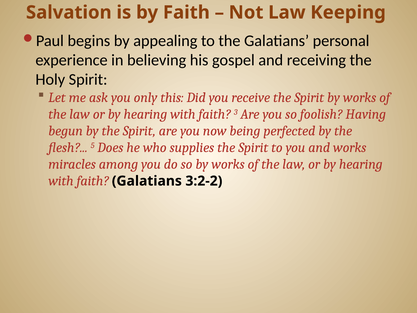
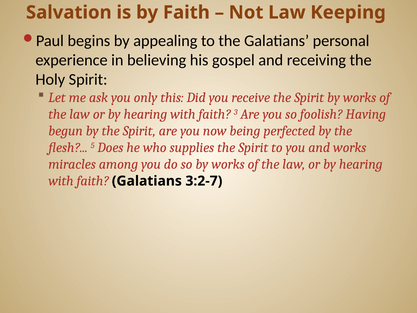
3:2-2: 3:2-2 -> 3:2-7
